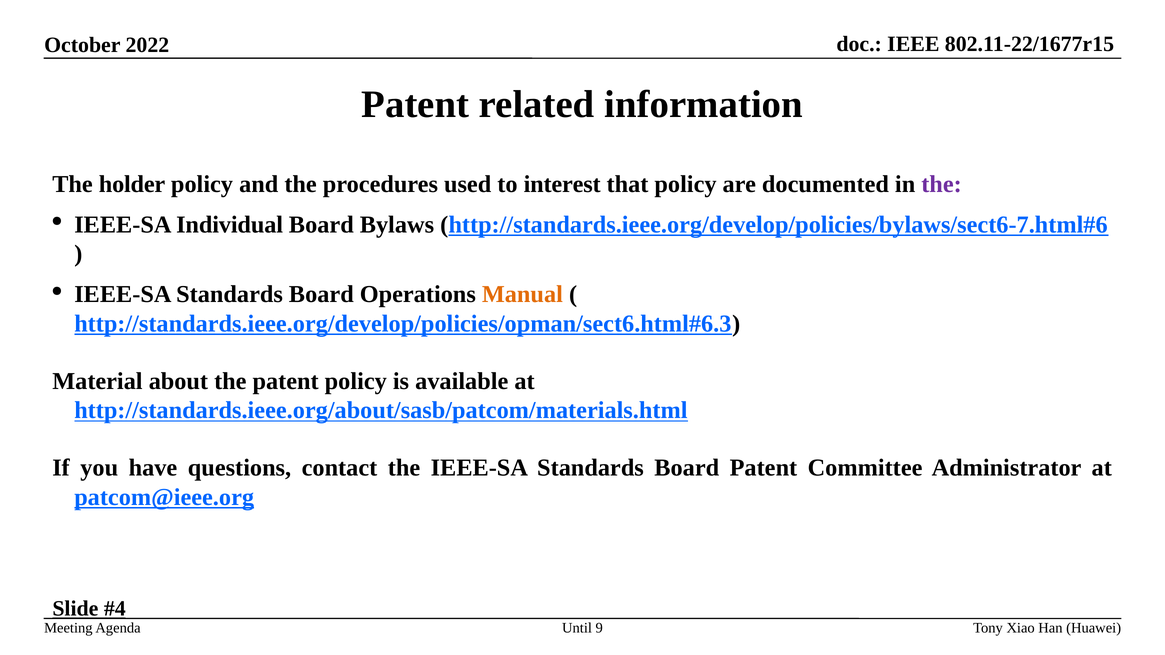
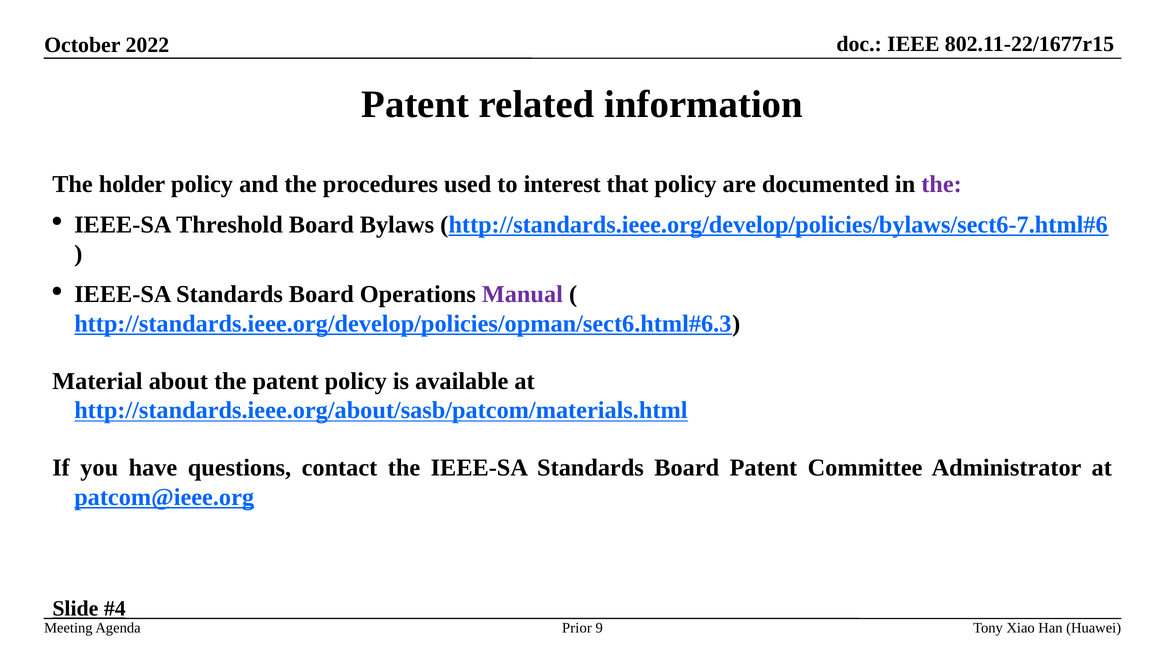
Individual: Individual -> Threshold
Manual colour: orange -> purple
Until: Until -> Prior
